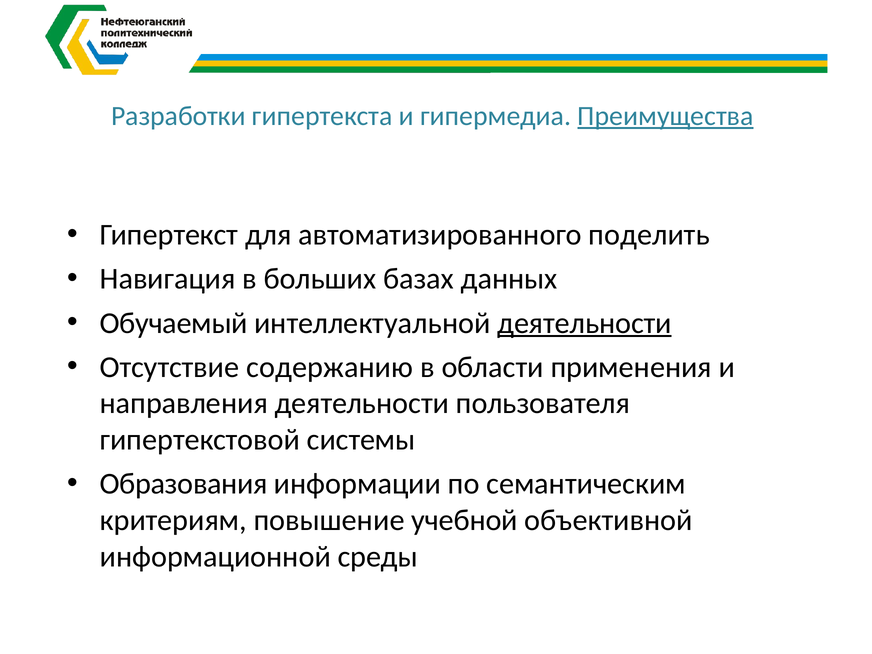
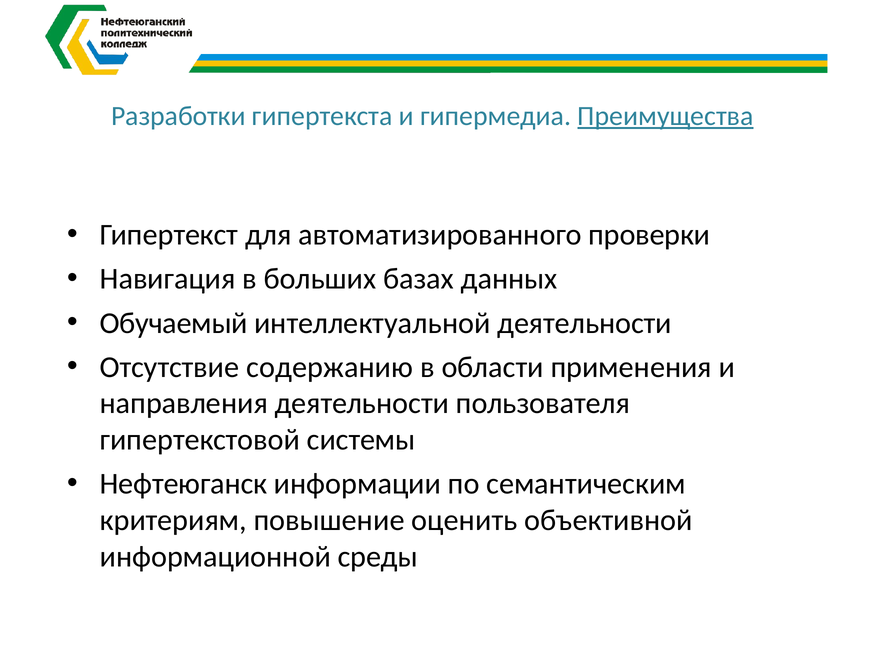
поделить: поделить -> проверки
деятельности at (585, 323) underline: present -> none
Образования: Образования -> Нефтеюганск
учебной: учебной -> оценить
